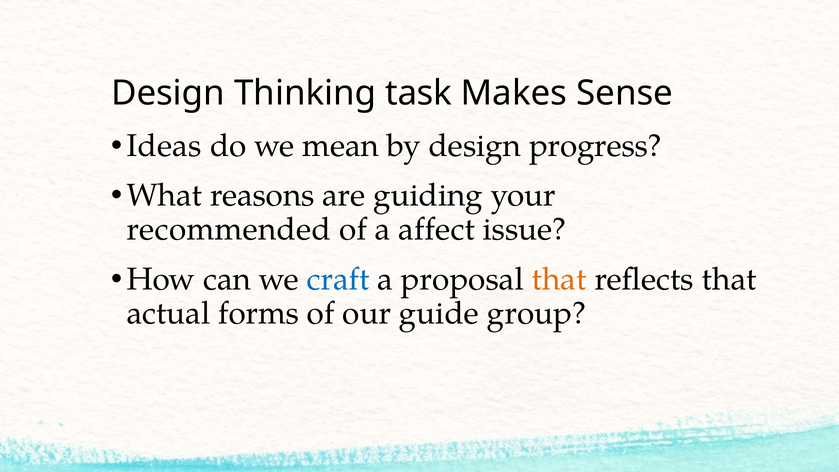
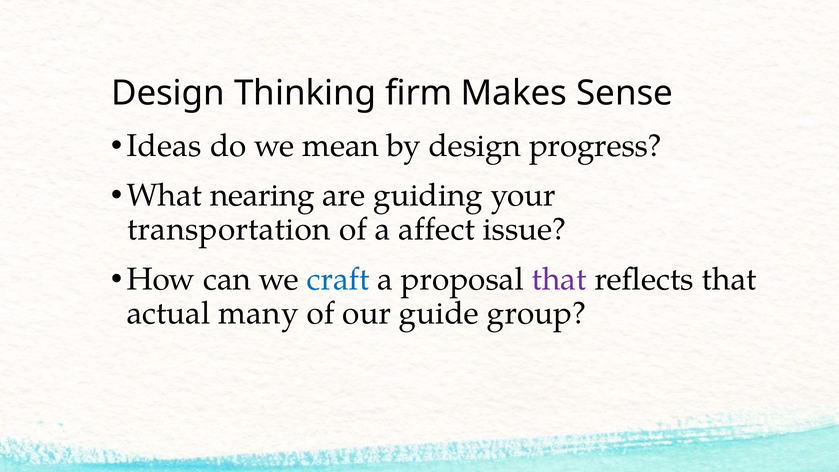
task: task -> firm
reasons: reasons -> nearing
recommended: recommended -> transportation
that at (559, 279) colour: orange -> purple
forms: forms -> many
